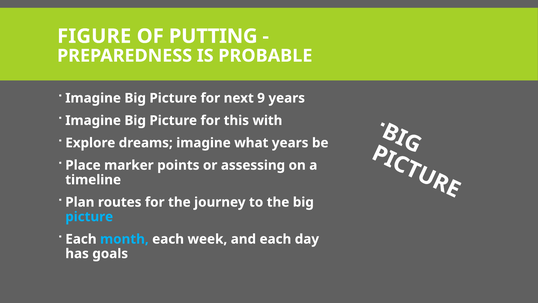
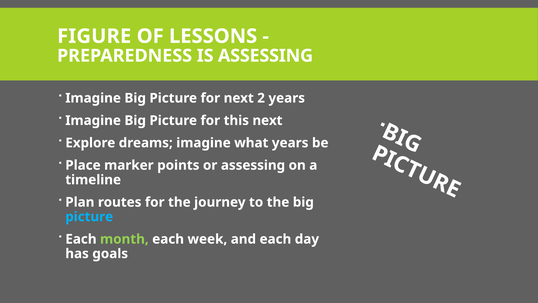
PUTTING: PUTTING -> LESSONS
IS PROBABLE: PROBABLE -> ASSESSING
9: 9 -> 2
this with: with -> next
month colour: light blue -> light green
